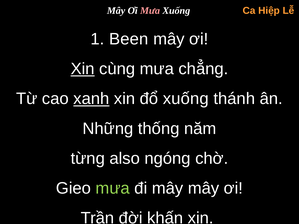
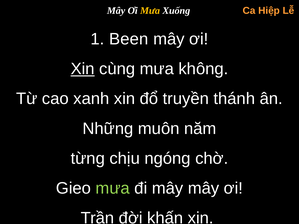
Mưa at (150, 11) colour: pink -> yellow
chẳng: chẳng -> không
xanh underline: present -> none
đổ xuống: xuống -> truyền
thống: thống -> muôn
also: also -> chịu
